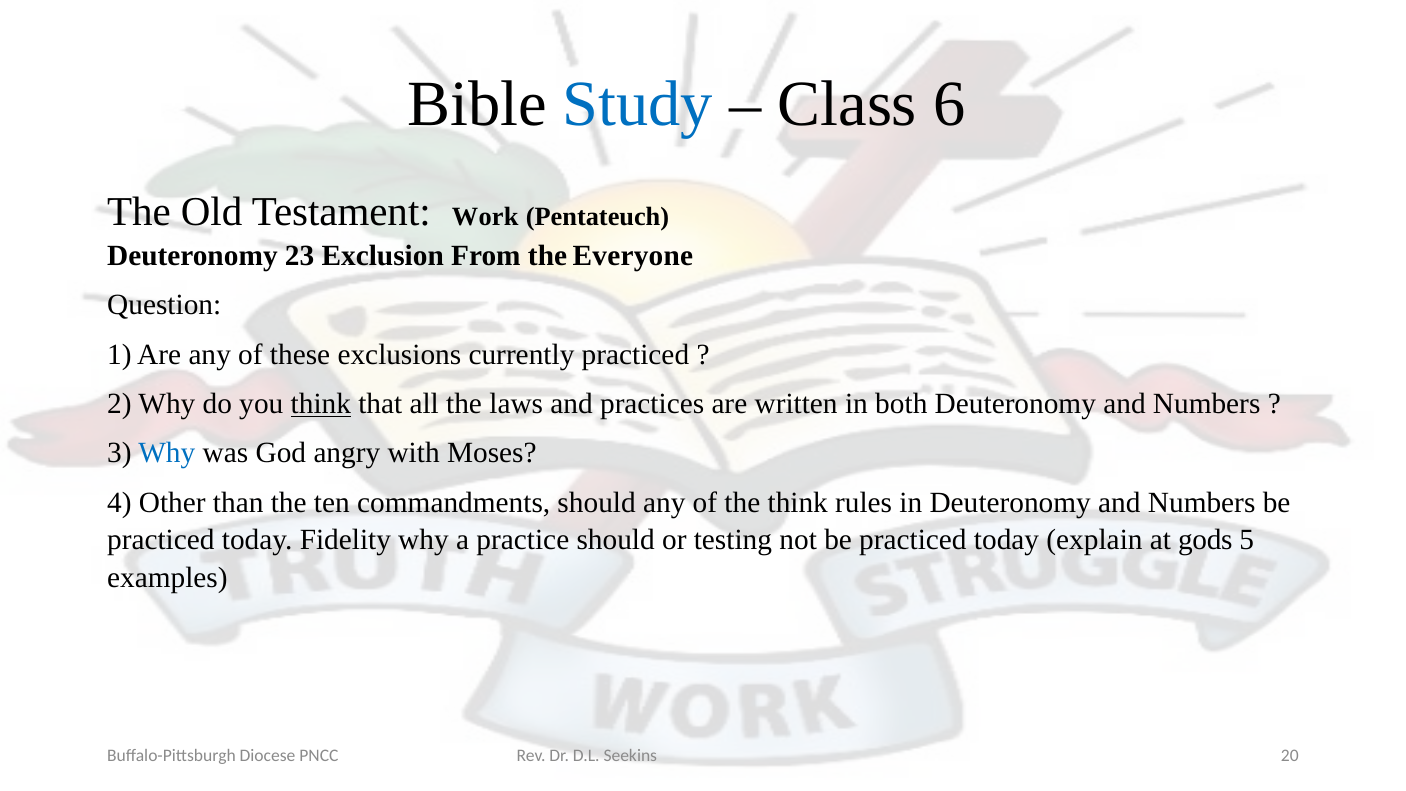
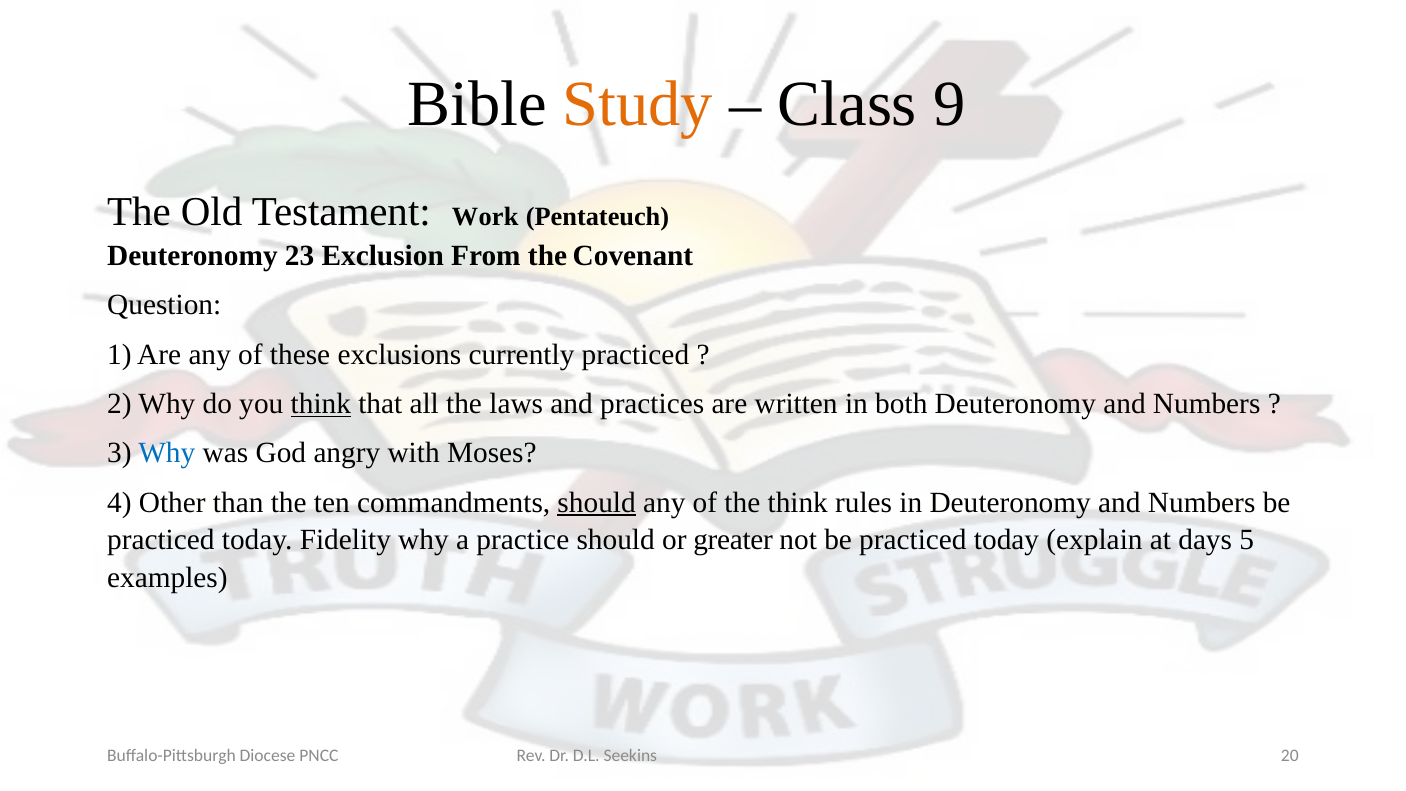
Study colour: blue -> orange
6: 6 -> 9
Everyone: Everyone -> Covenant
should at (597, 503) underline: none -> present
testing: testing -> greater
gods: gods -> days
